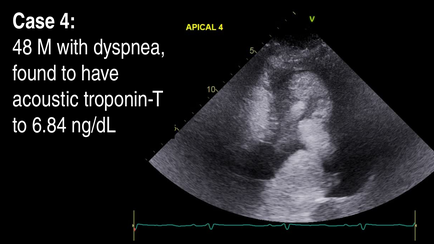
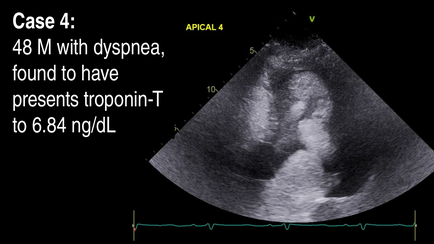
acoustic: acoustic -> presents
